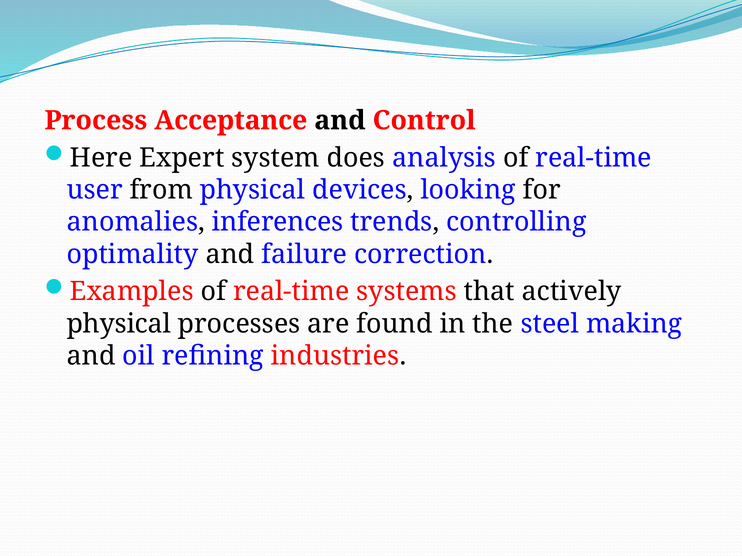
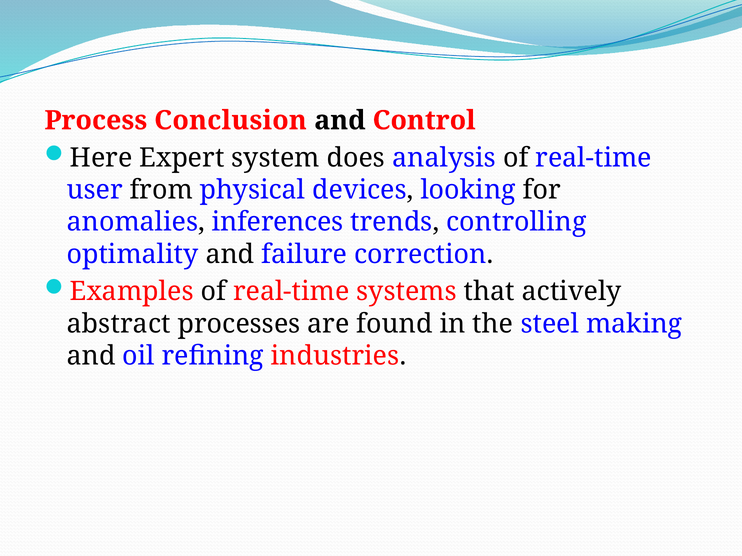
Acceptance: Acceptance -> Conclusion
physical at (119, 324): physical -> abstract
